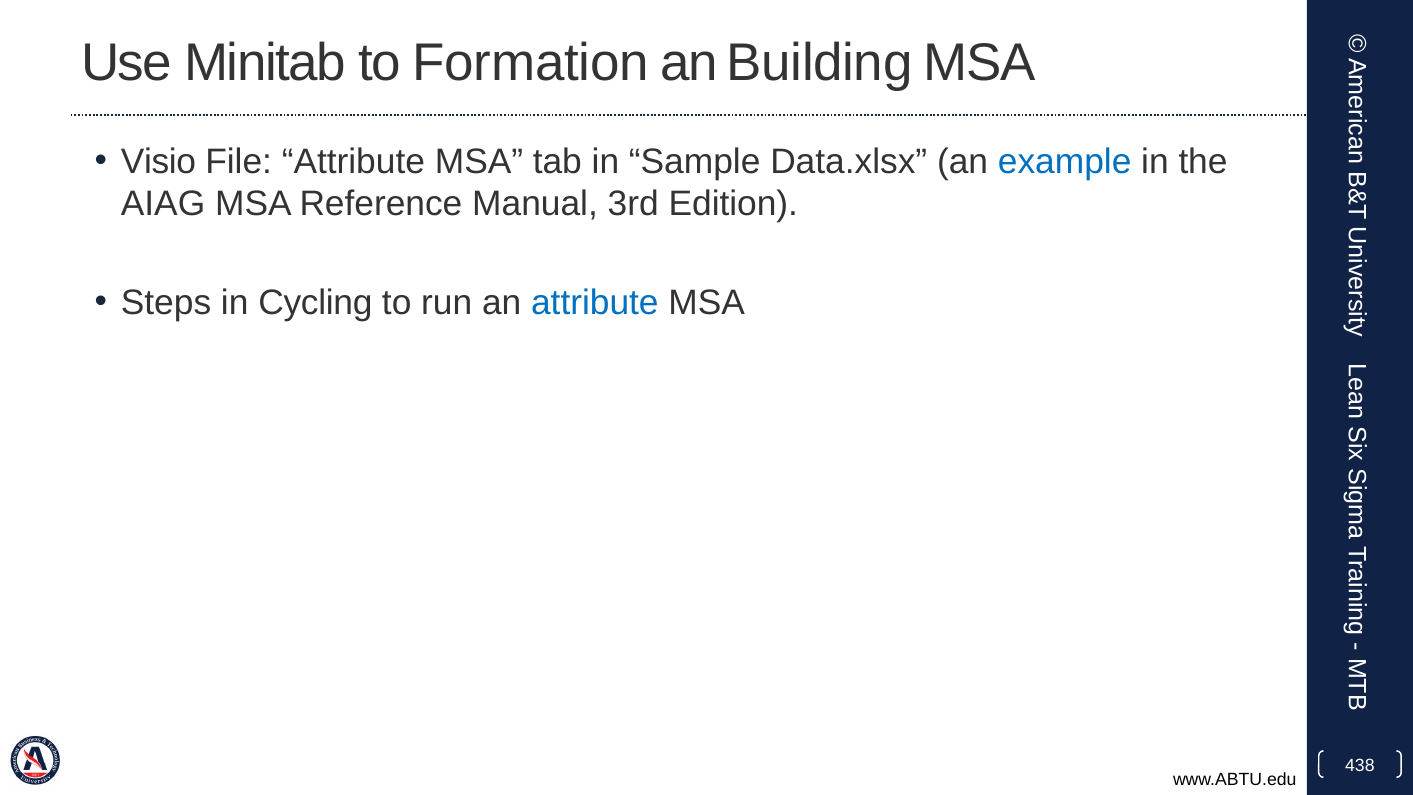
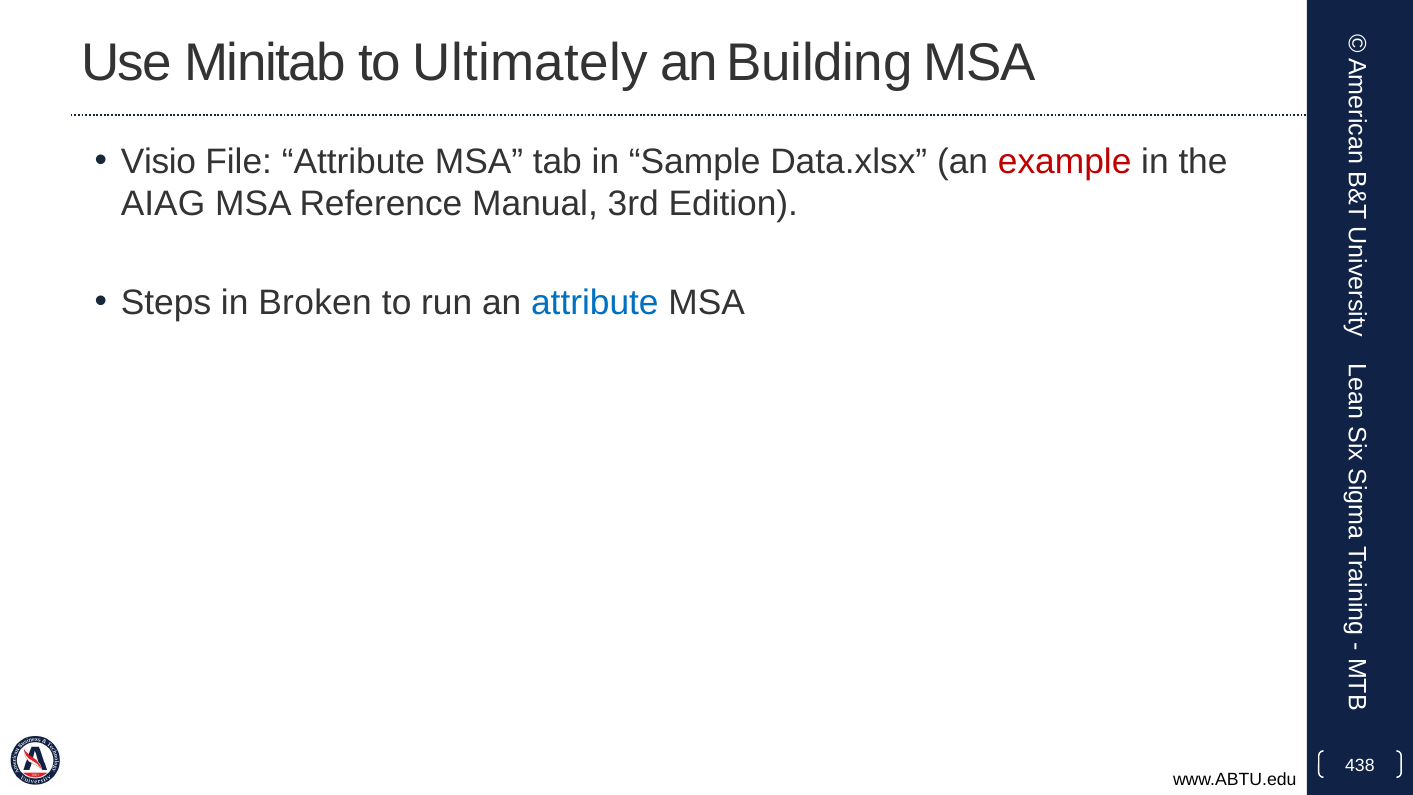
Formation: Formation -> Ultimately
example colour: blue -> red
Cycling: Cycling -> Broken
